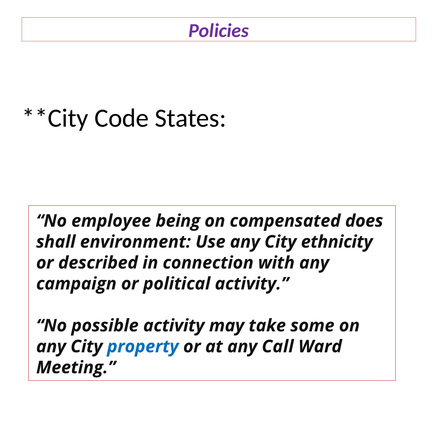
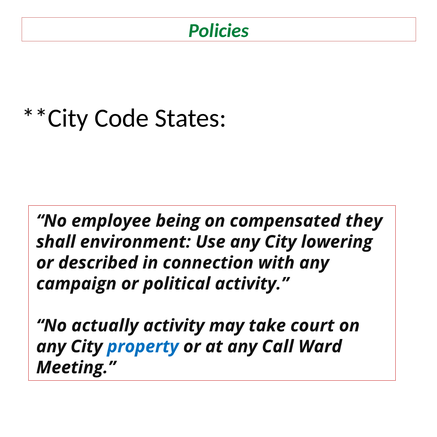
Policies colour: purple -> green
does: does -> they
ethnicity: ethnicity -> lowering
possible: possible -> actually
some: some -> court
